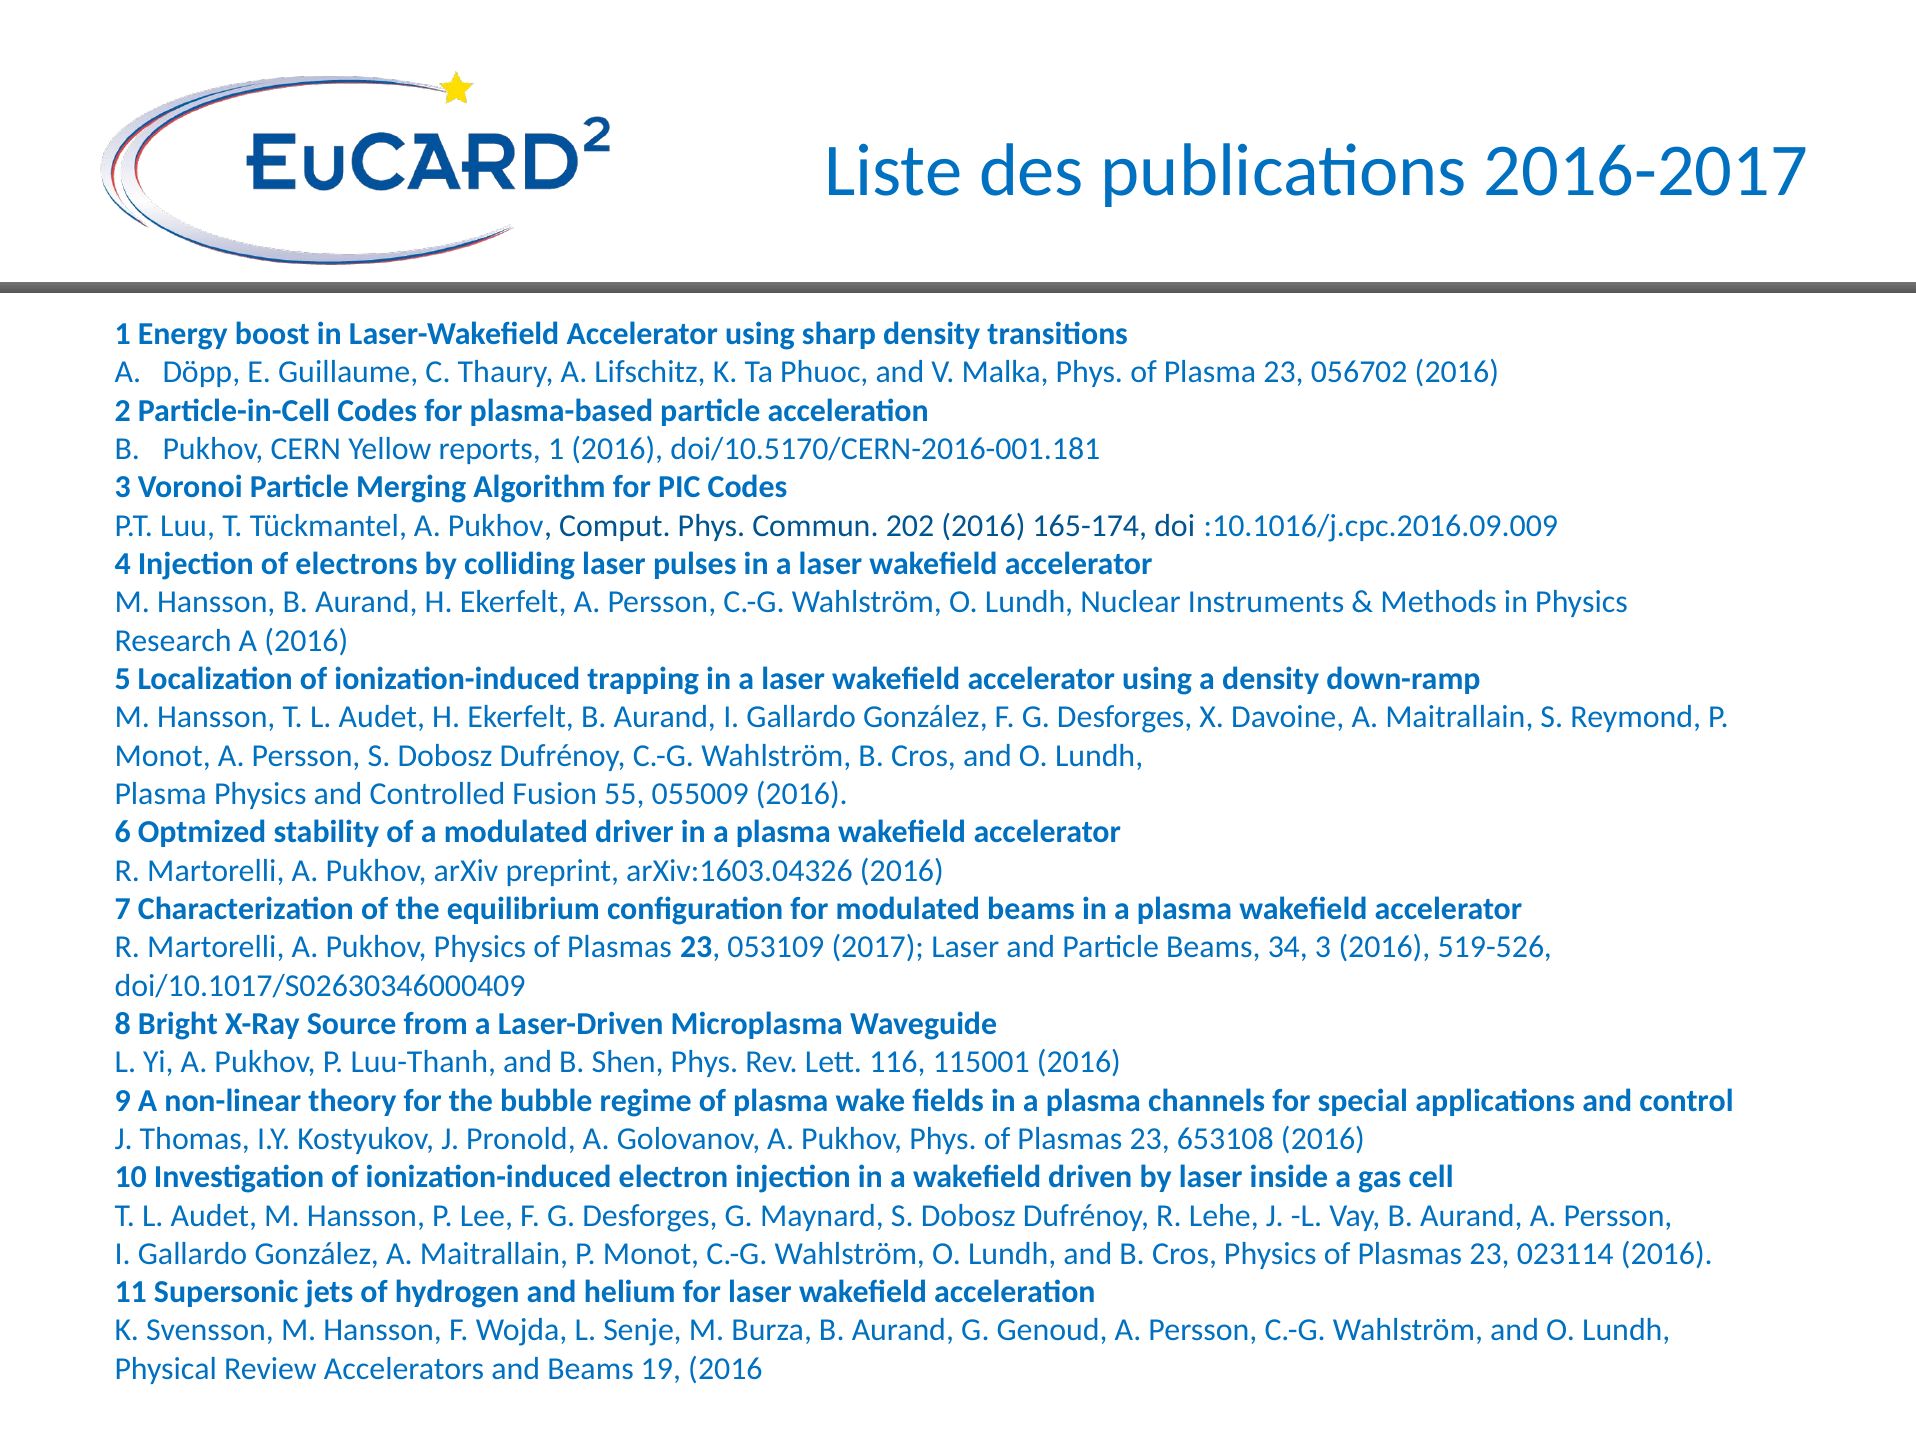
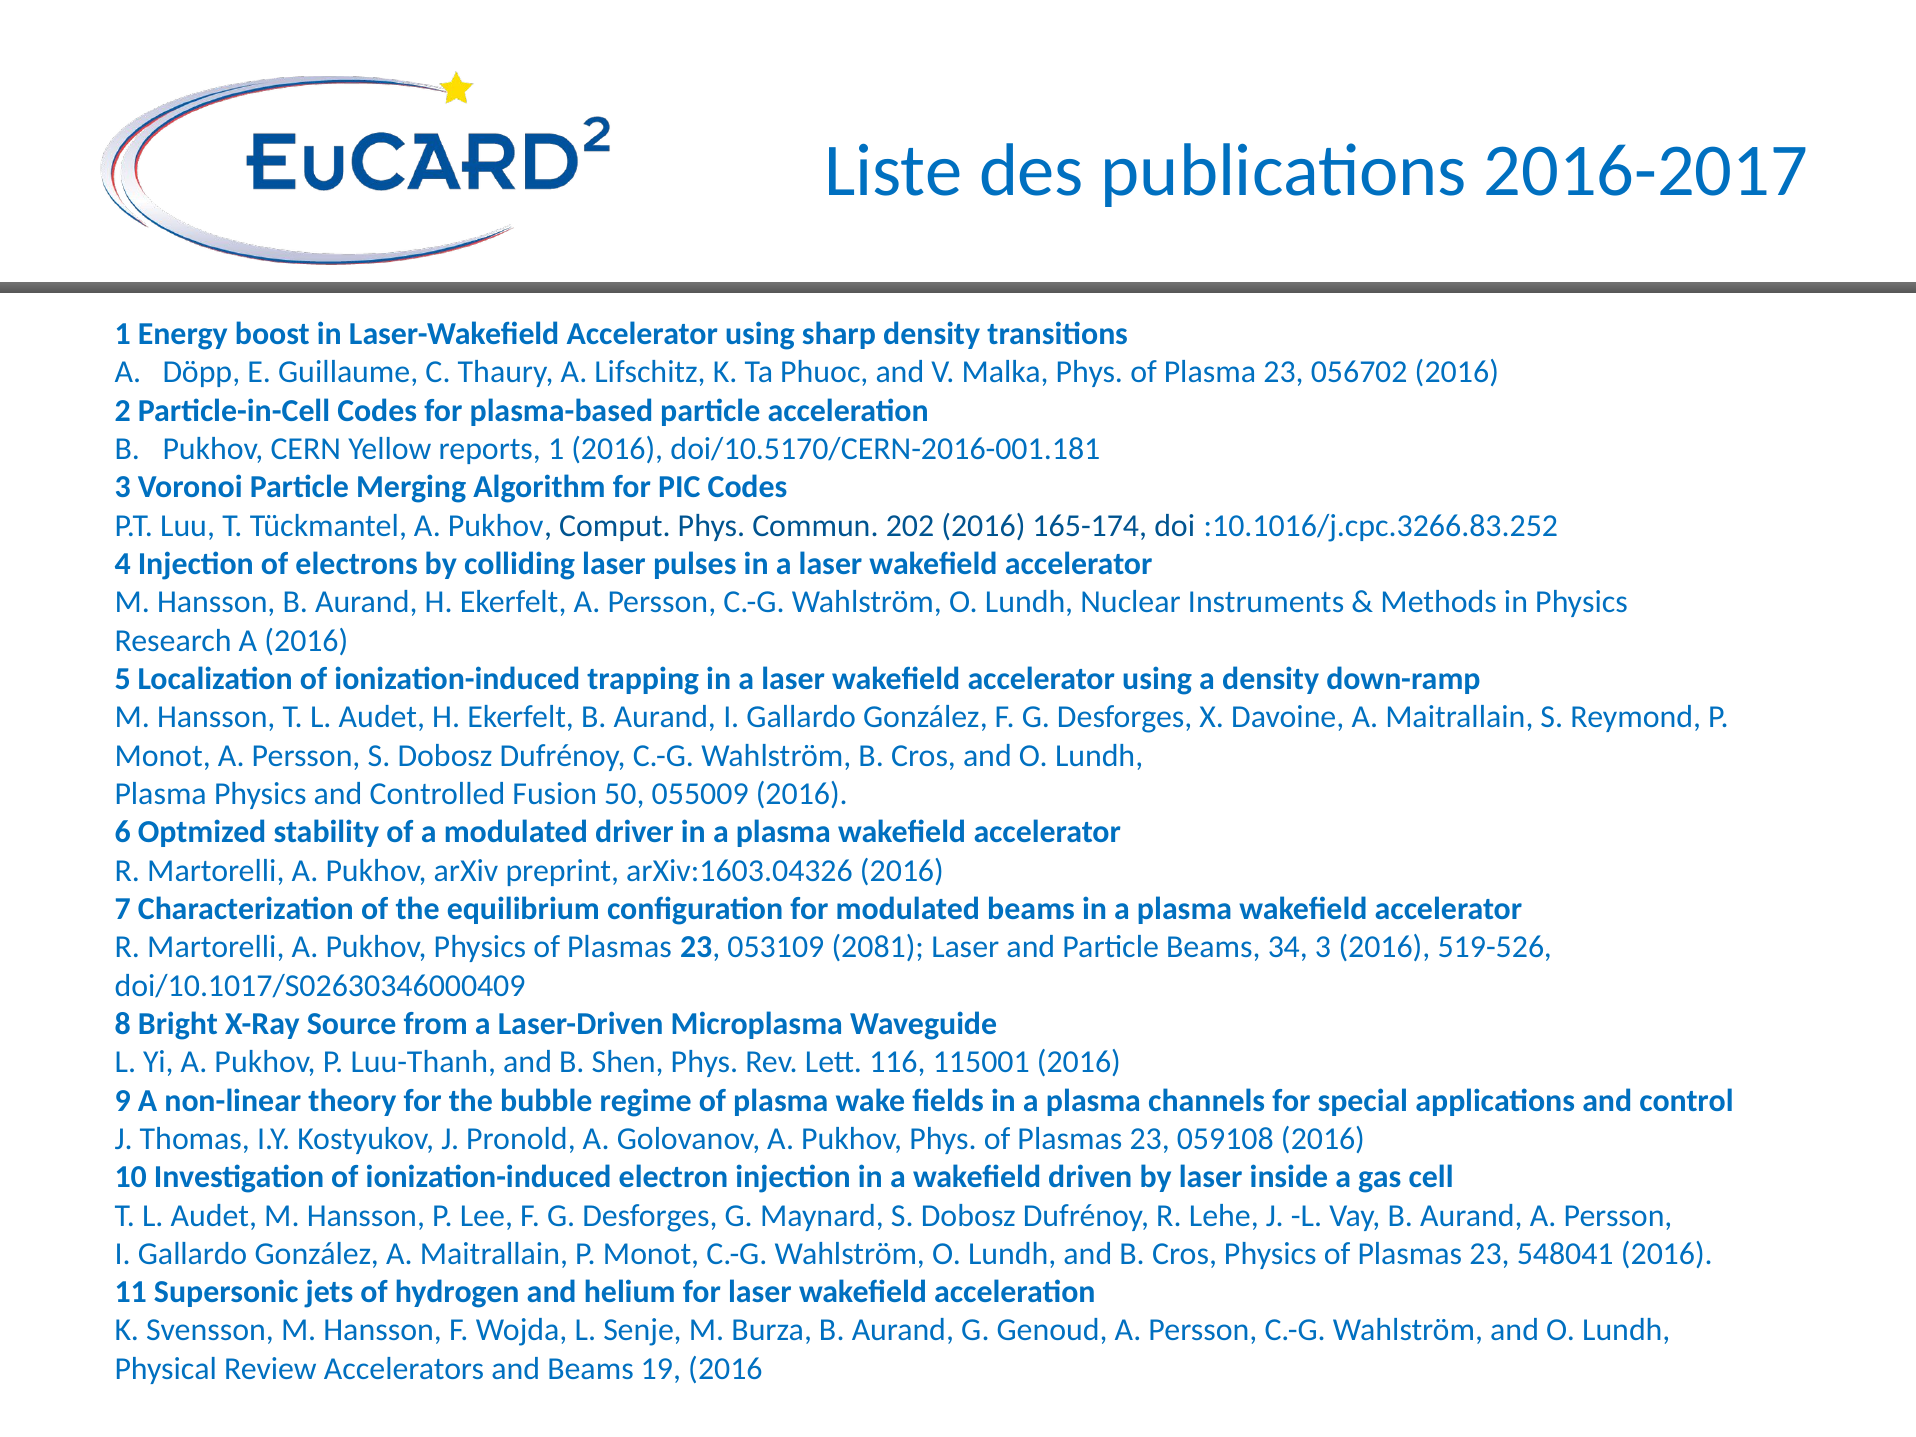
:10.1016/j.cpc.2016.09.009: :10.1016/j.cpc.2016.09.009 -> :10.1016/j.cpc.3266.83.252
55: 55 -> 50
2017: 2017 -> 2081
653108: 653108 -> 059108
023114: 023114 -> 548041
